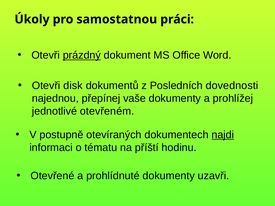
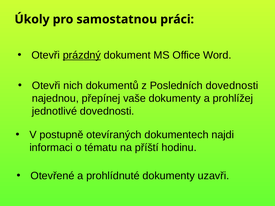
disk: disk -> nich
jednotlivé otevřeném: otevřeném -> dovednosti
najdi underline: present -> none
